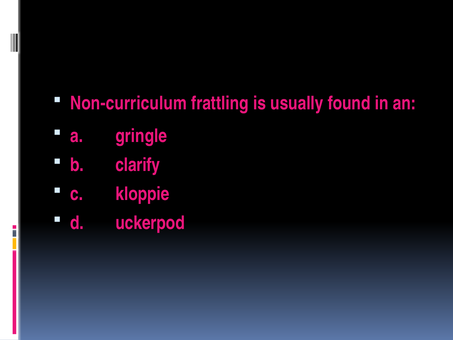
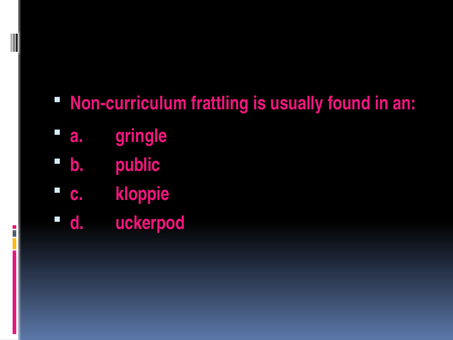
clarify: clarify -> public
